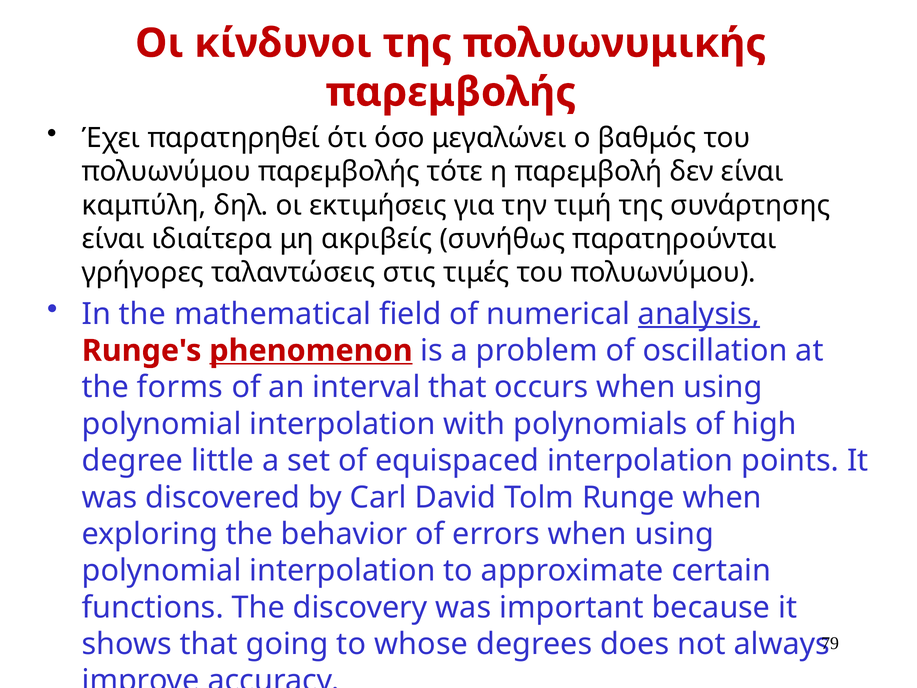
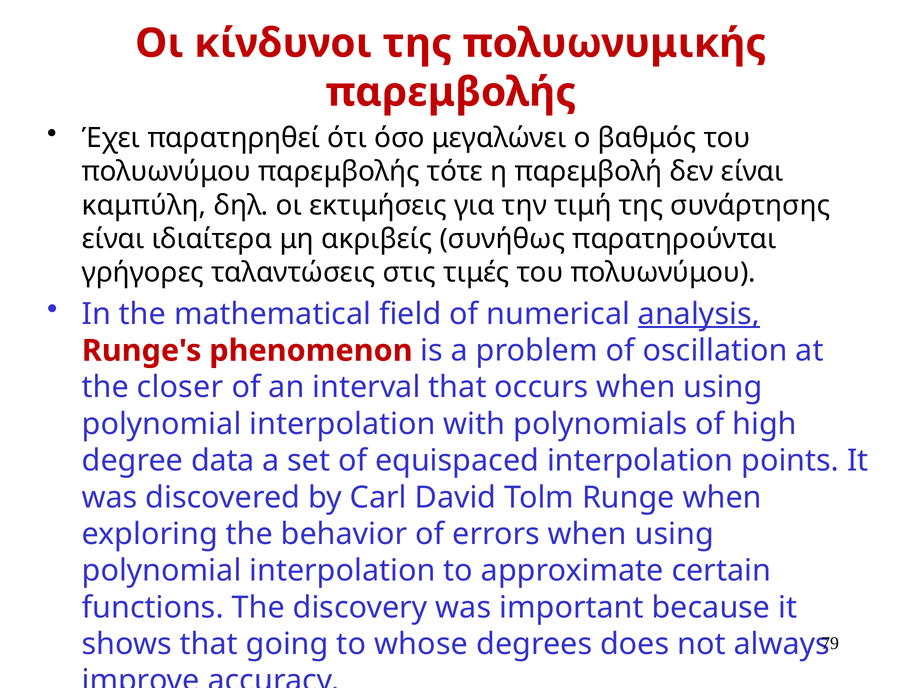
phenomenon underline: present -> none
forms: forms -> closer
little: little -> data
